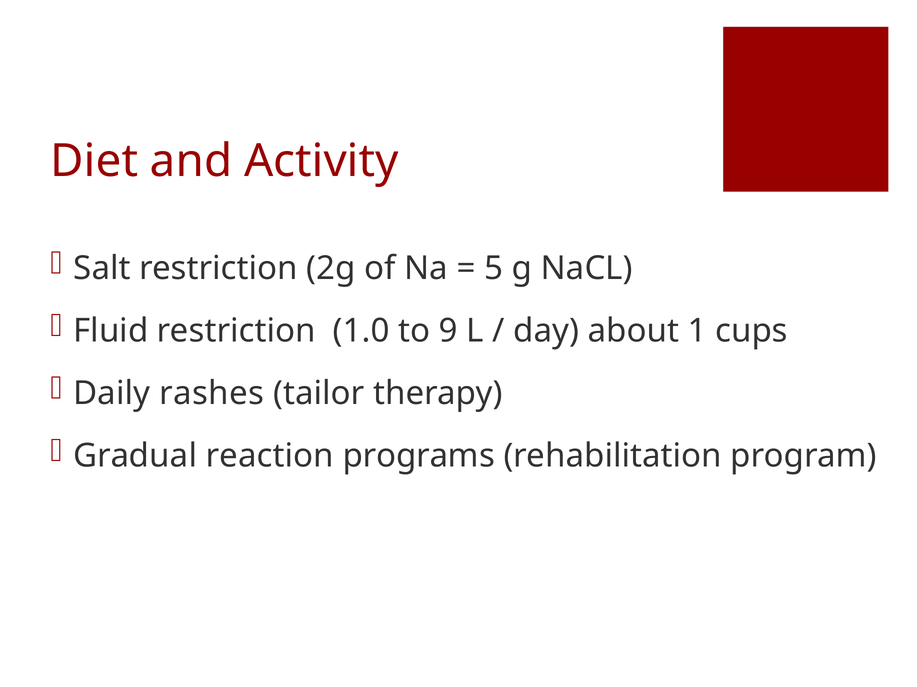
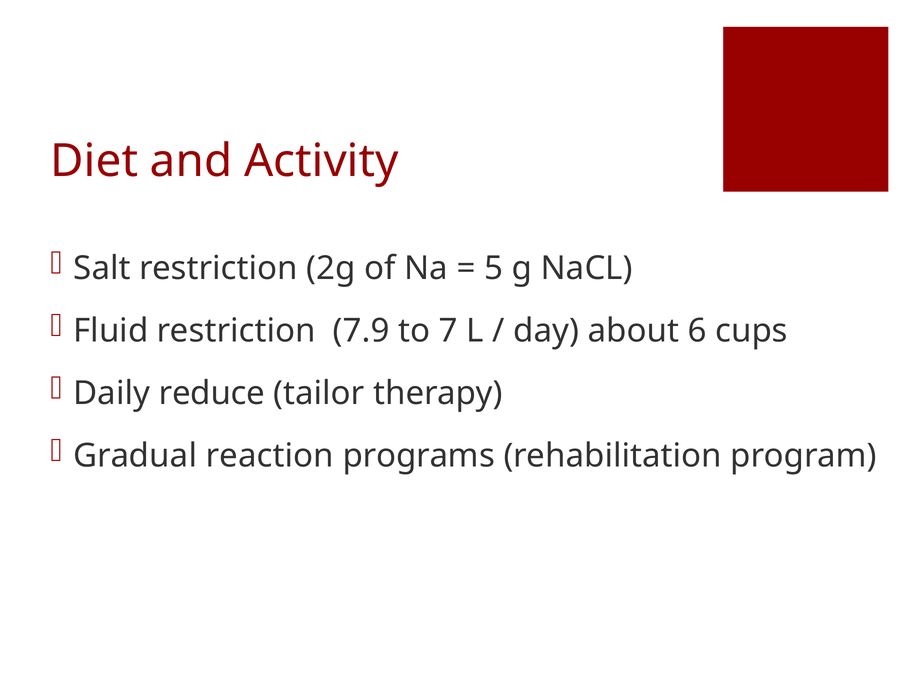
1.0: 1.0 -> 7.9
9: 9 -> 7
1: 1 -> 6
rashes: rashes -> reduce
